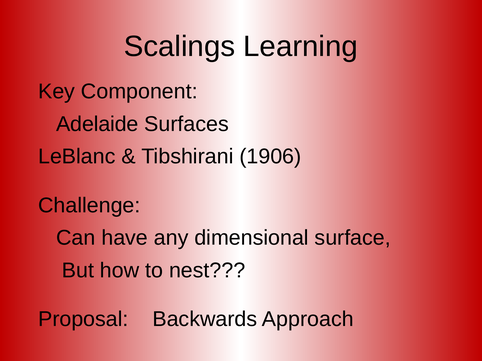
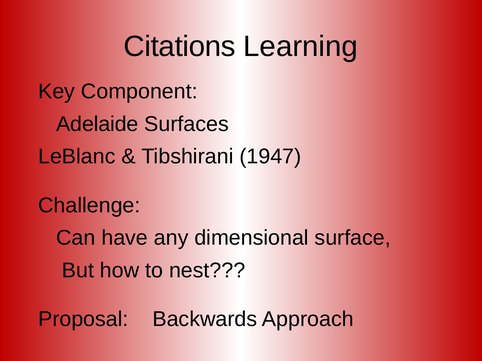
Scalings: Scalings -> Citations
1906: 1906 -> 1947
